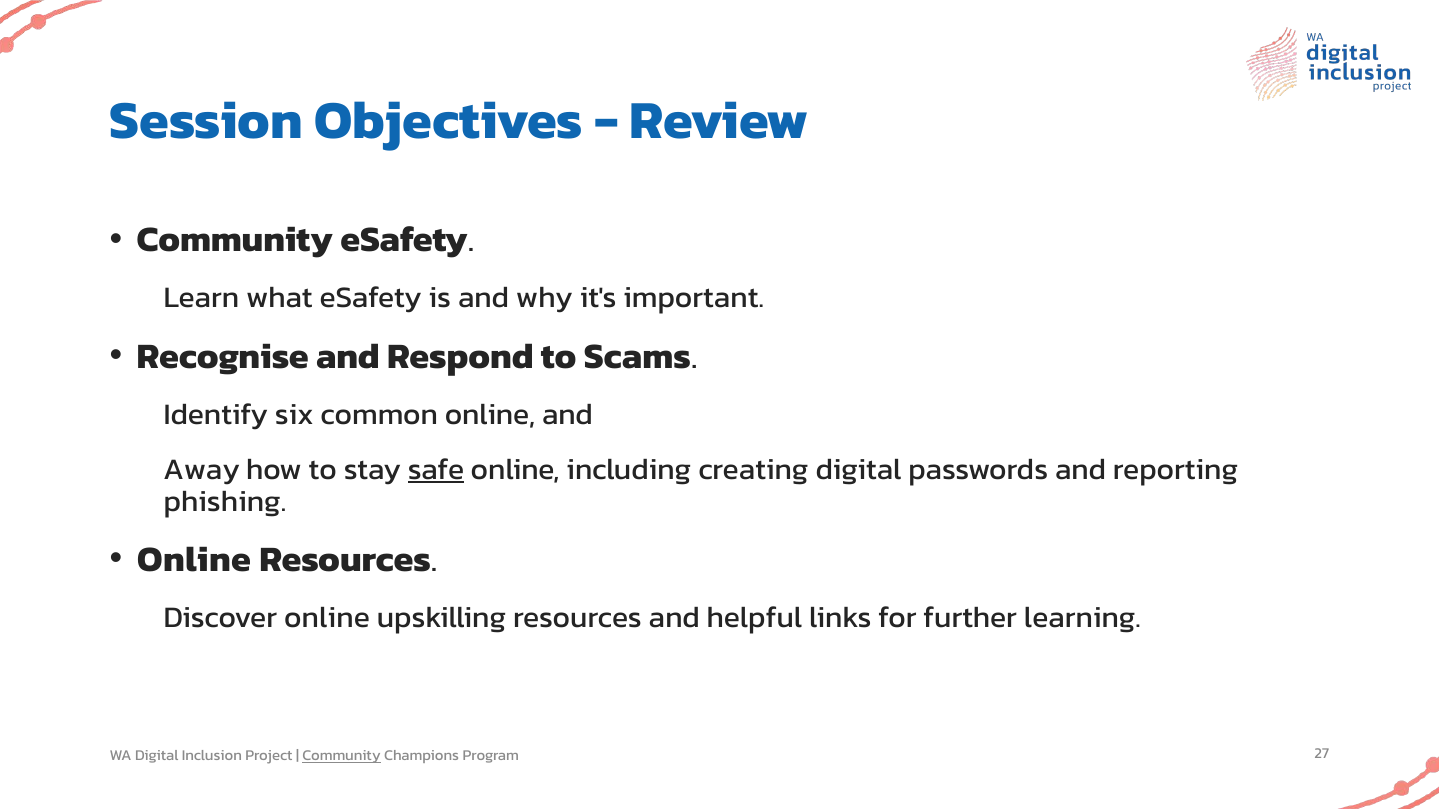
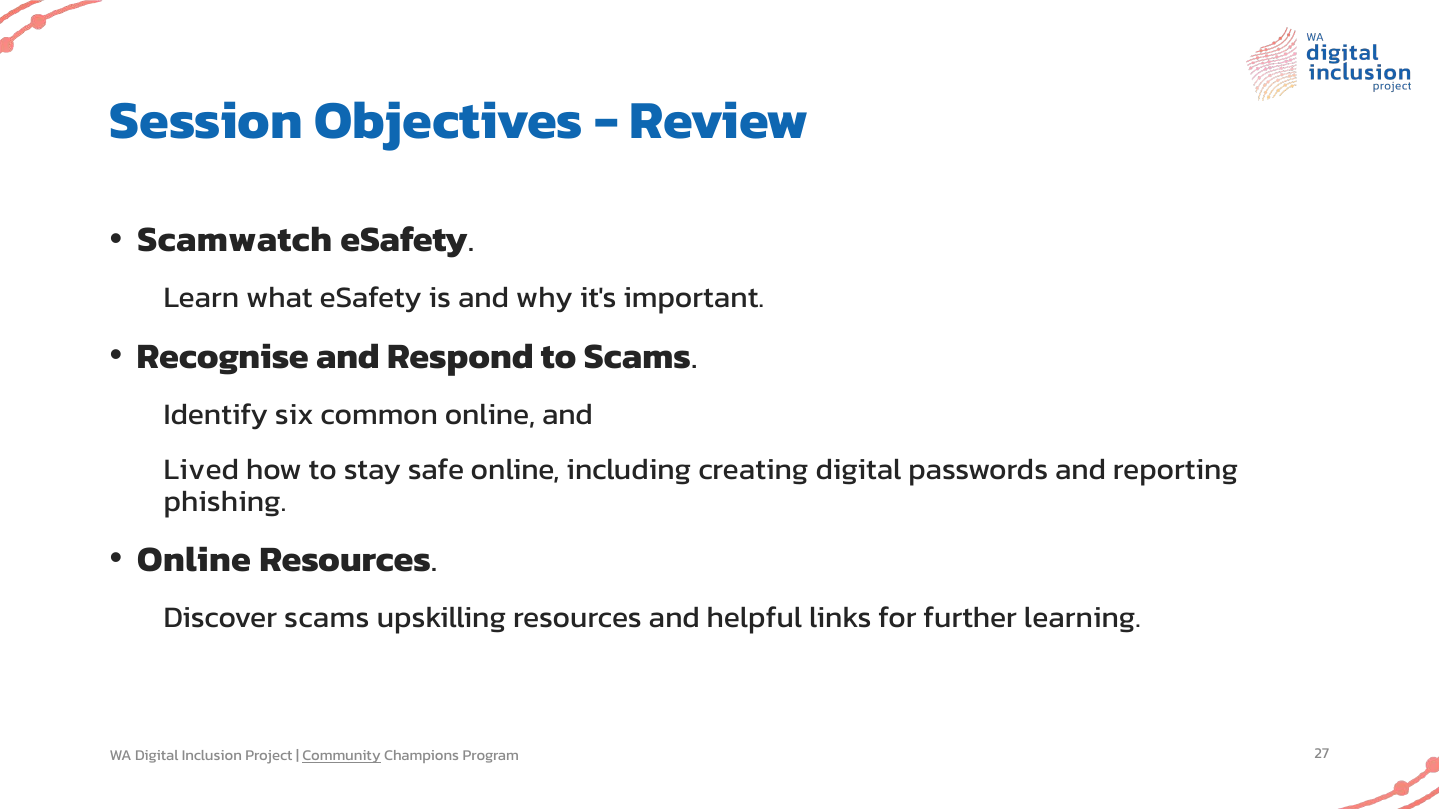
Community at (235, 240): Community -> Scamwatch
Away: Away -> Lived
safe underline: present -> none
Discover online: online -> scams
